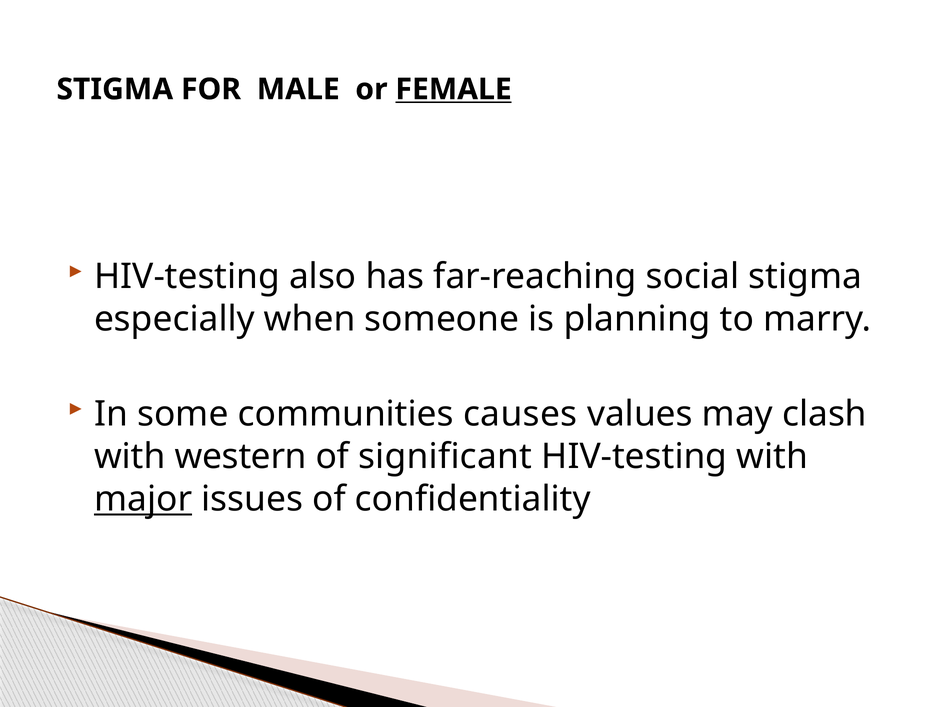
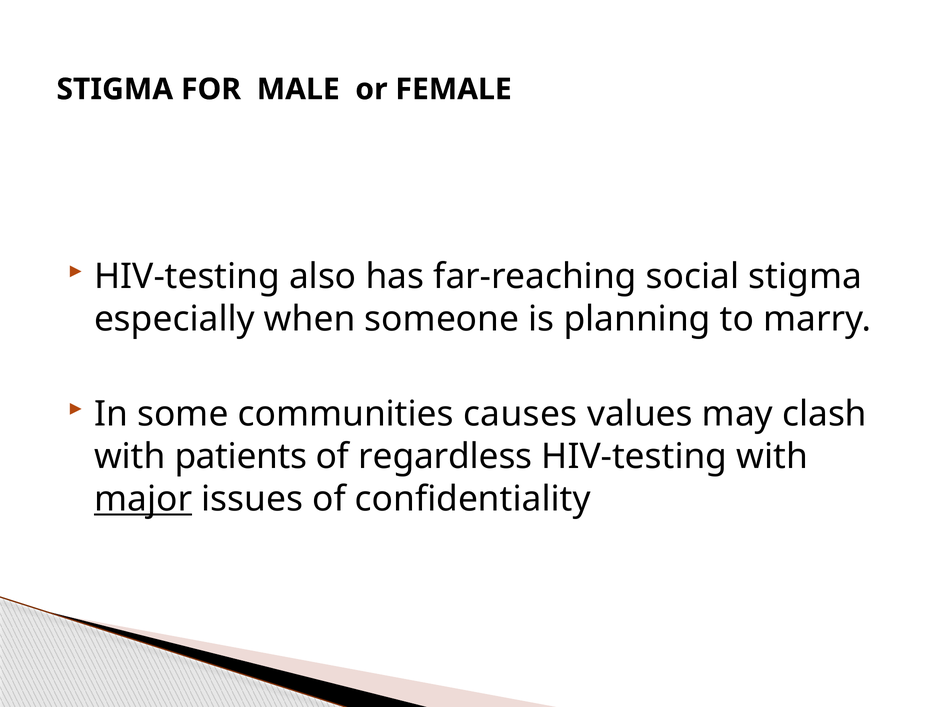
FEMALE underline: present -> none
western: western -> patients
significant: significant -> regardless
